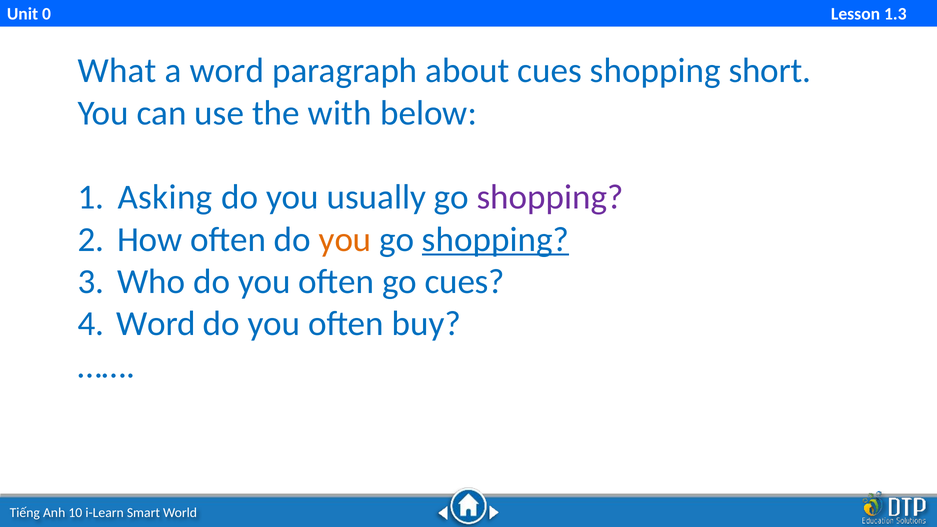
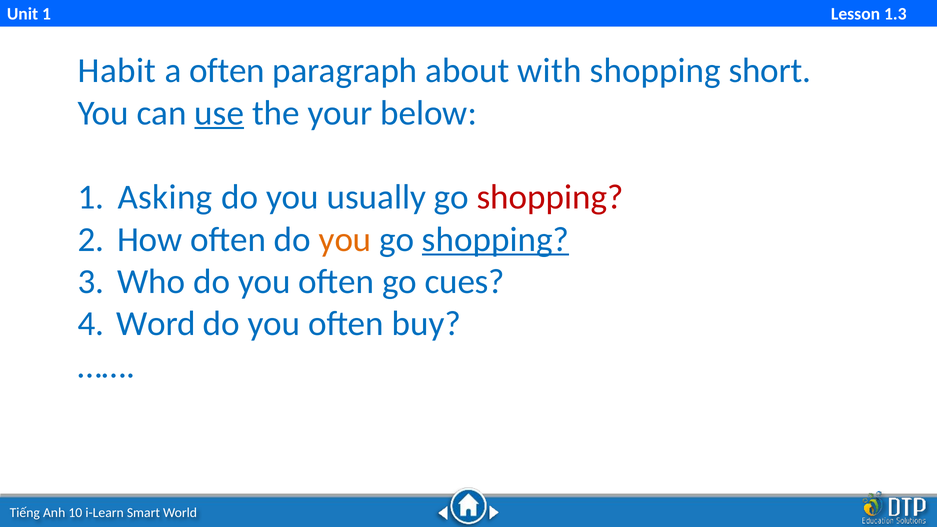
0 at (47, 14): 0 -> 1
What: What -> Habit
a word: word -> often
about cues: cues -> with
use underline: none -> present
with: with -> your
shopping at (550, 197) colour: purple -> red
